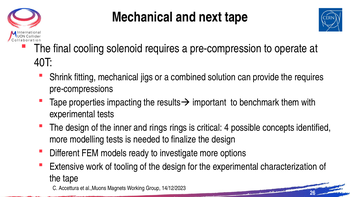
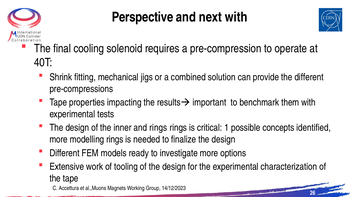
Mechanical at (142, 17): Mechanical -> Perspective
next tape: tape -> with
the requires: requires -> different
4: 4 -> 1
modelling tests: tests -> rings
